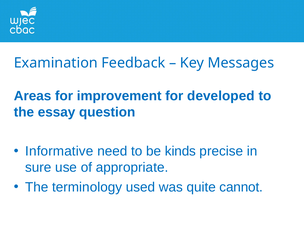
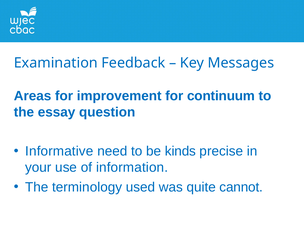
developed: developed -> continuum
sure: sure -> your
appropriate: appropriate -> information
